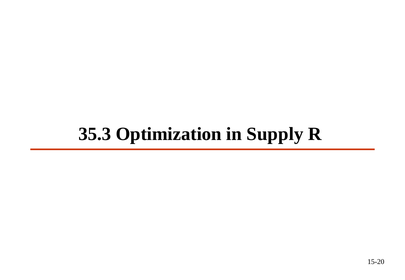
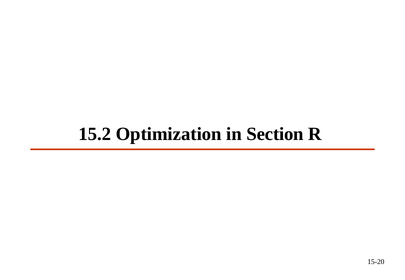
35.3: 35.3 -> 15.2
Supply: Supply -> Section
